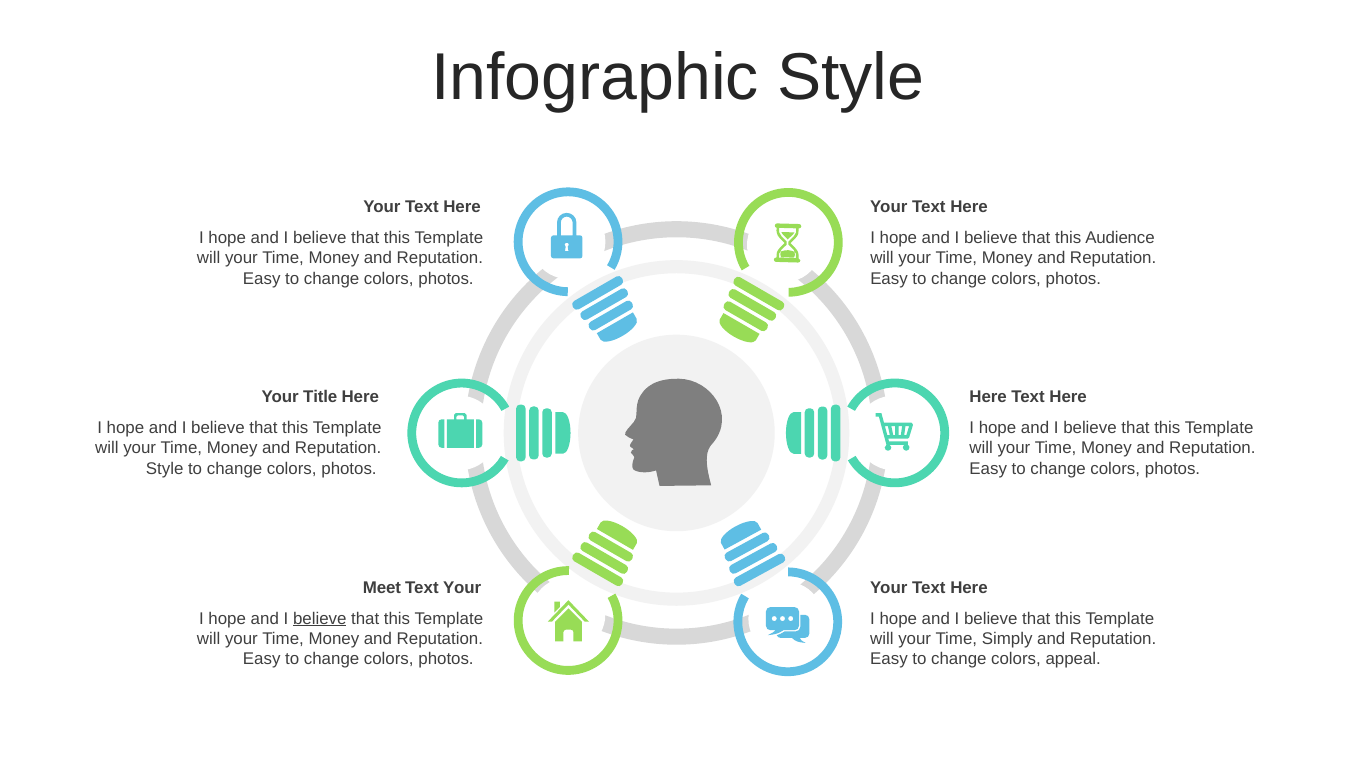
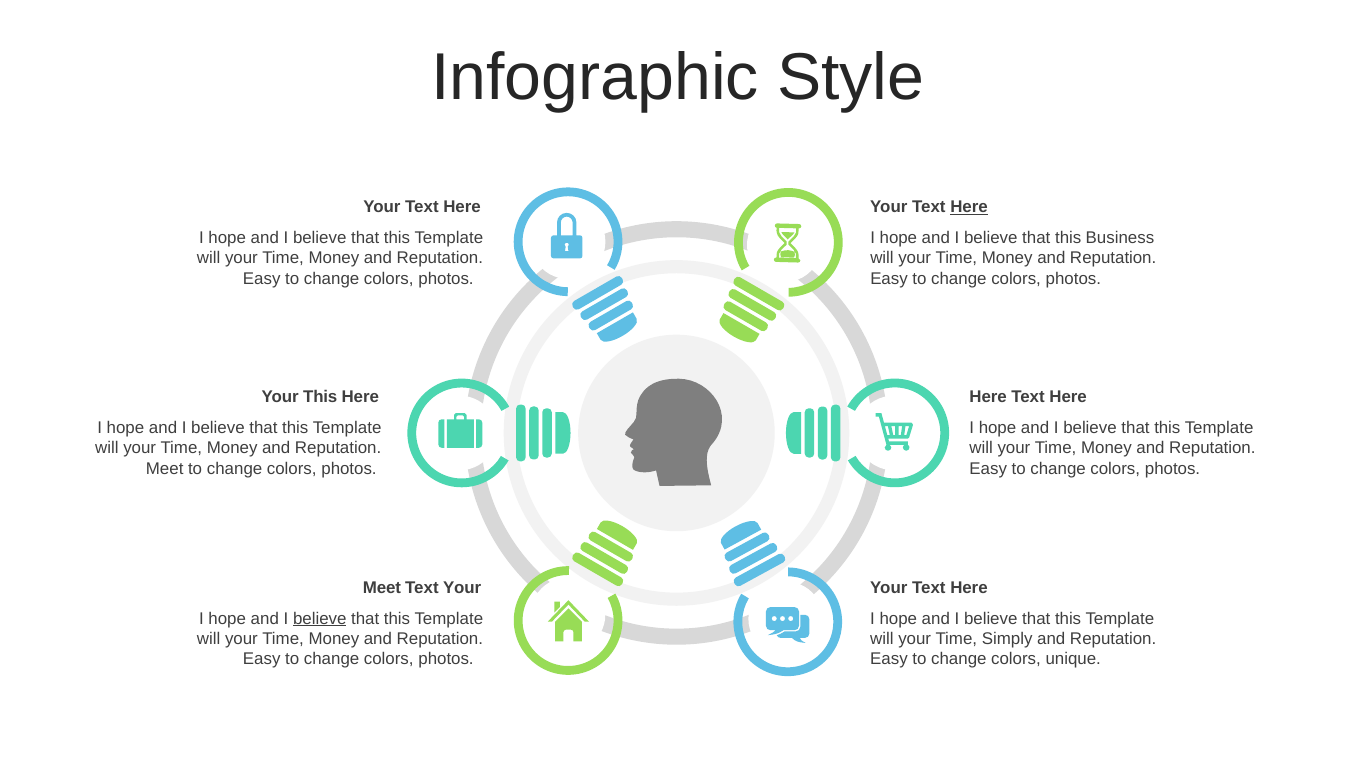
Here at (969, 207) underline: none -> present
Audience: Audience -> Business
Your Title: Title -> This
Style at (165, 468): Style -> Meet
appeal: appeal -> unique
